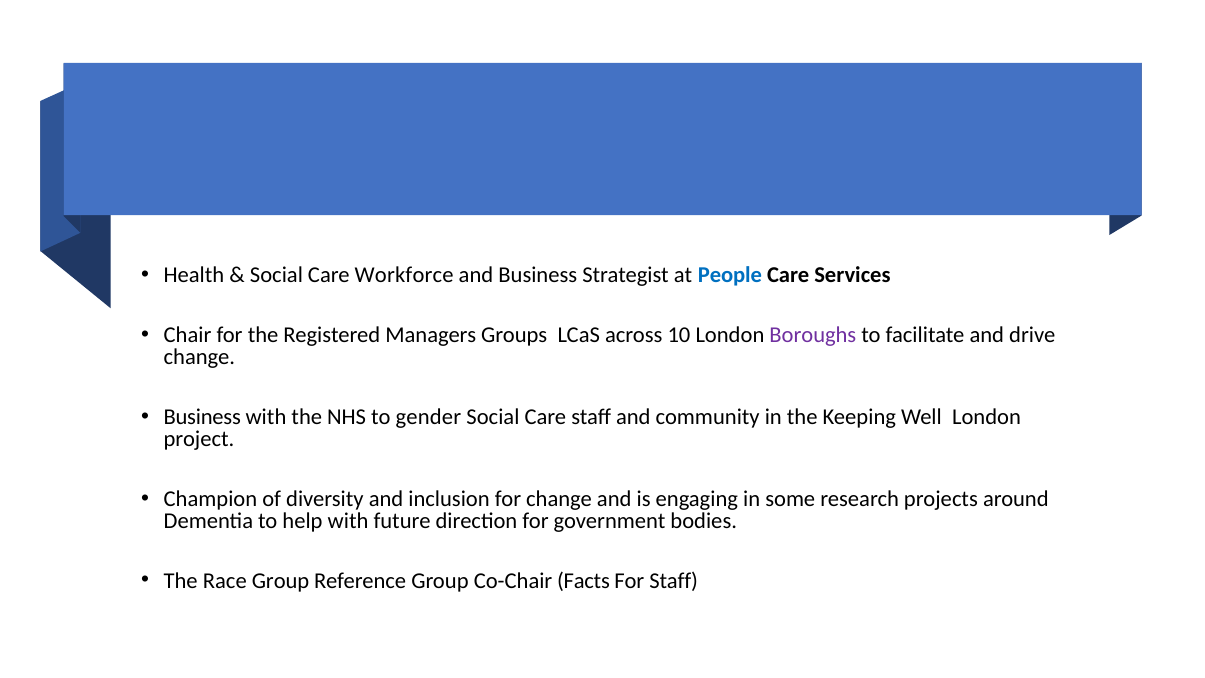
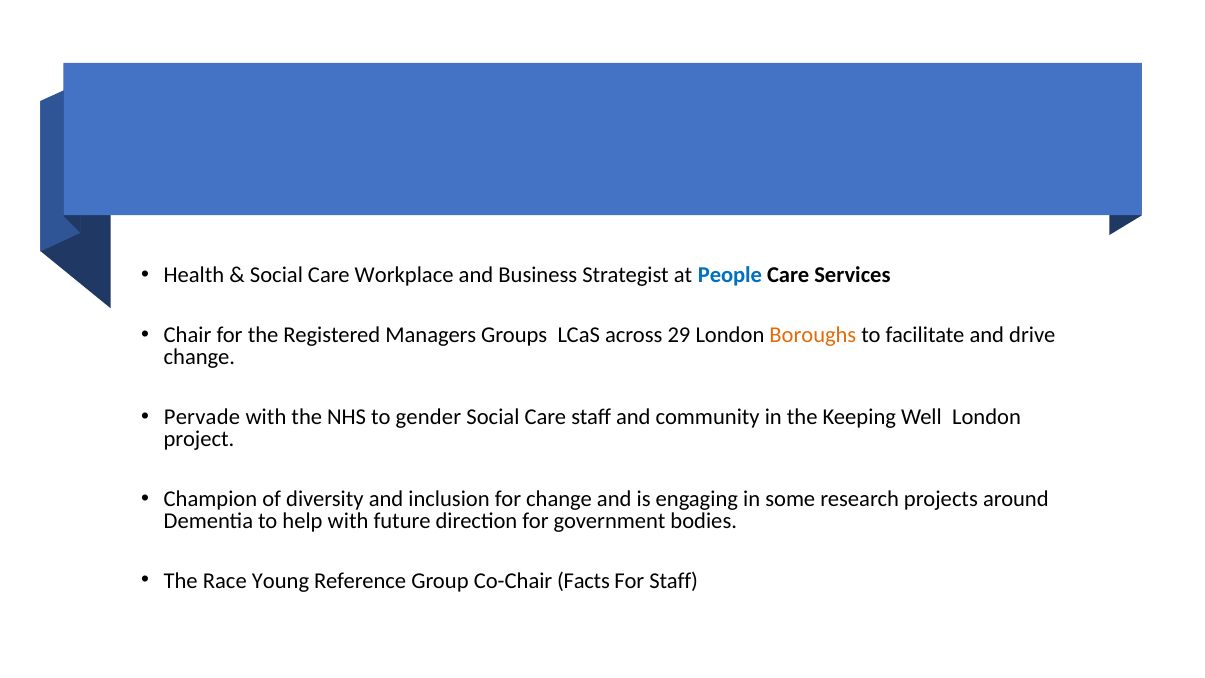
Workforce: Workforce -> Workplace
10: 10 -> 29
Boroughs colour: purple -> orange
Business at (202, 417): Business -> Pervade
Race Group: Group -> Young
